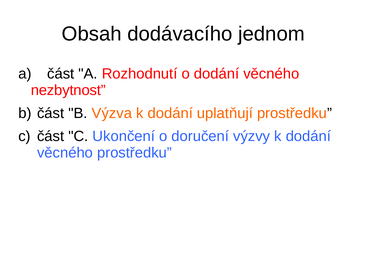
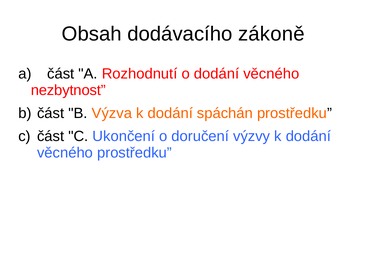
jednom: jednom -> zákoně
uplatňují: uplatňují -> spáchán
